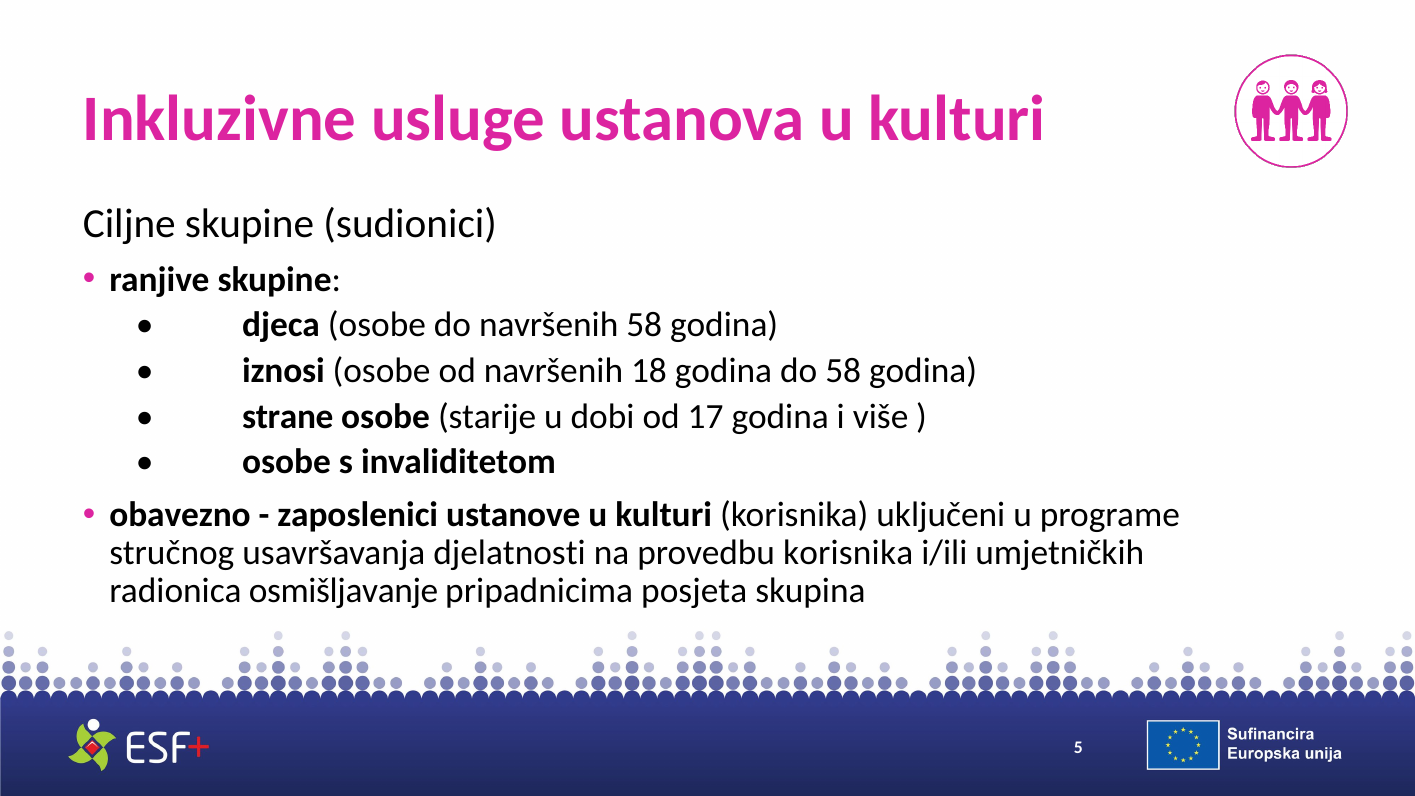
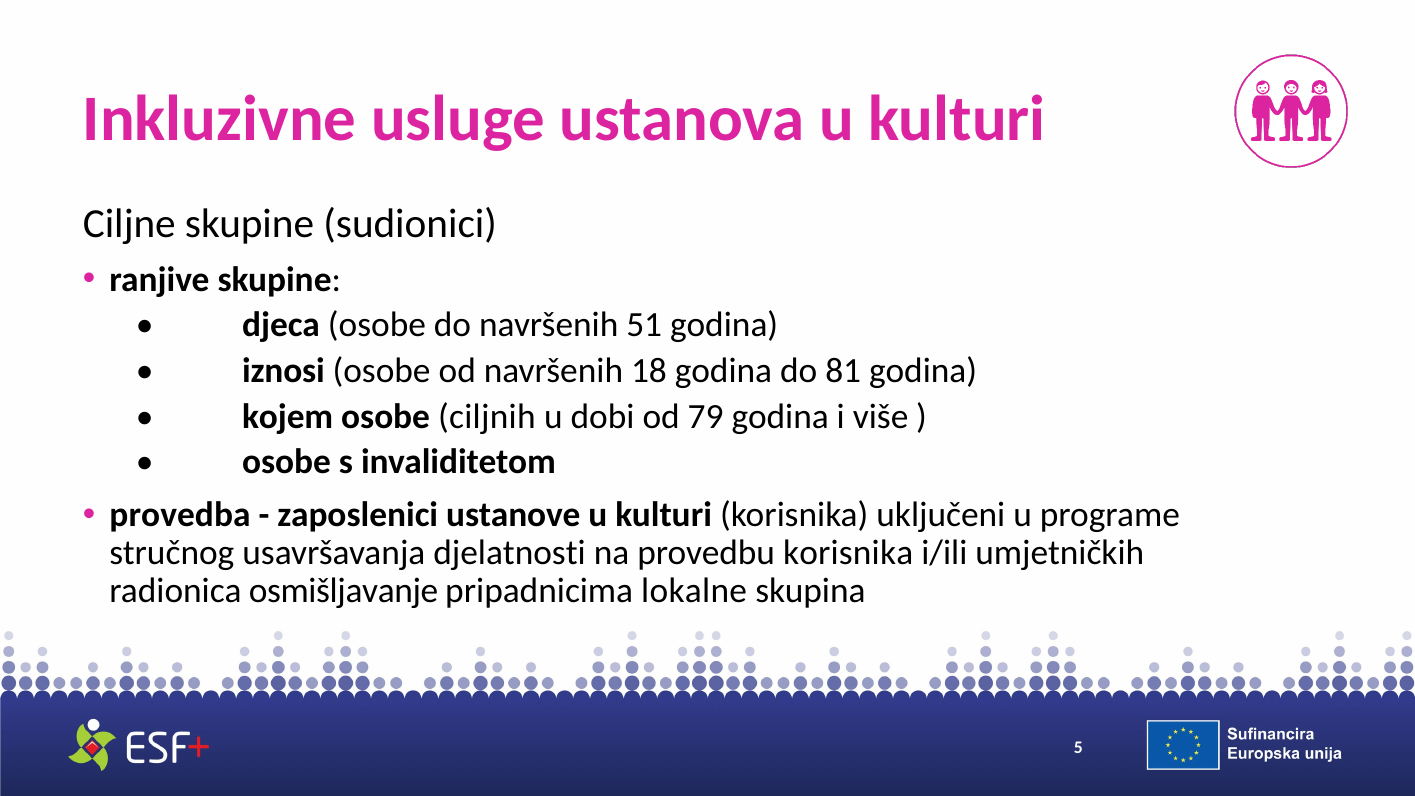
navršenih 58: 58 -> 51
do 58: 58 -> 81
strane: strane -> kojem
starije: starije -> ciljnih
17: 17 -> 79
obavezno: obavezno -> provedba
posjeta: posjeta -> lokalne
